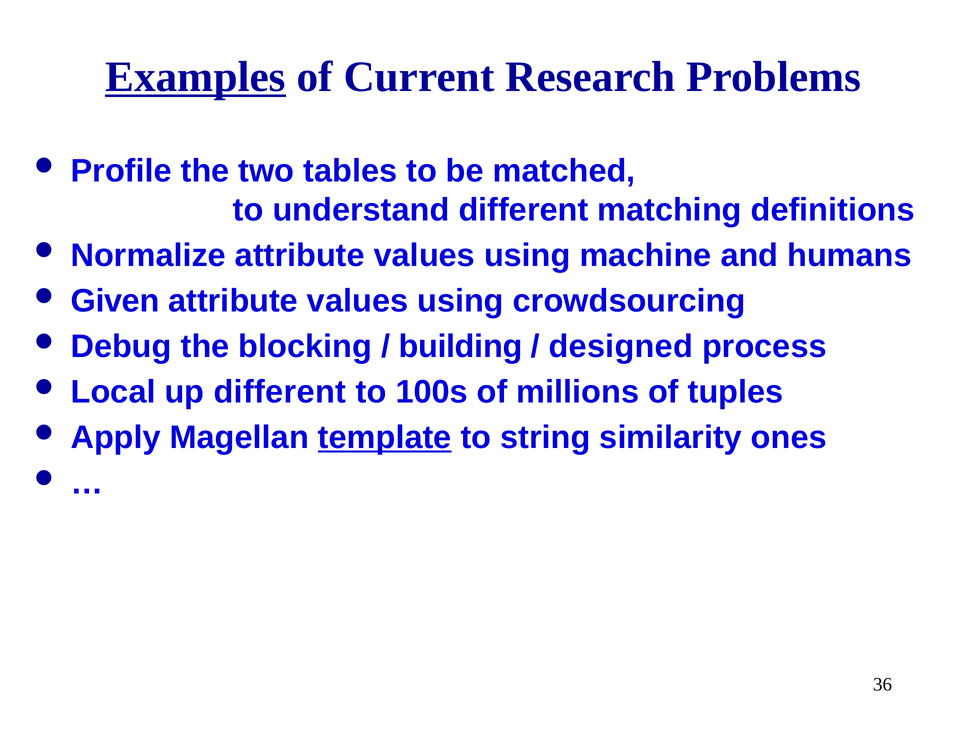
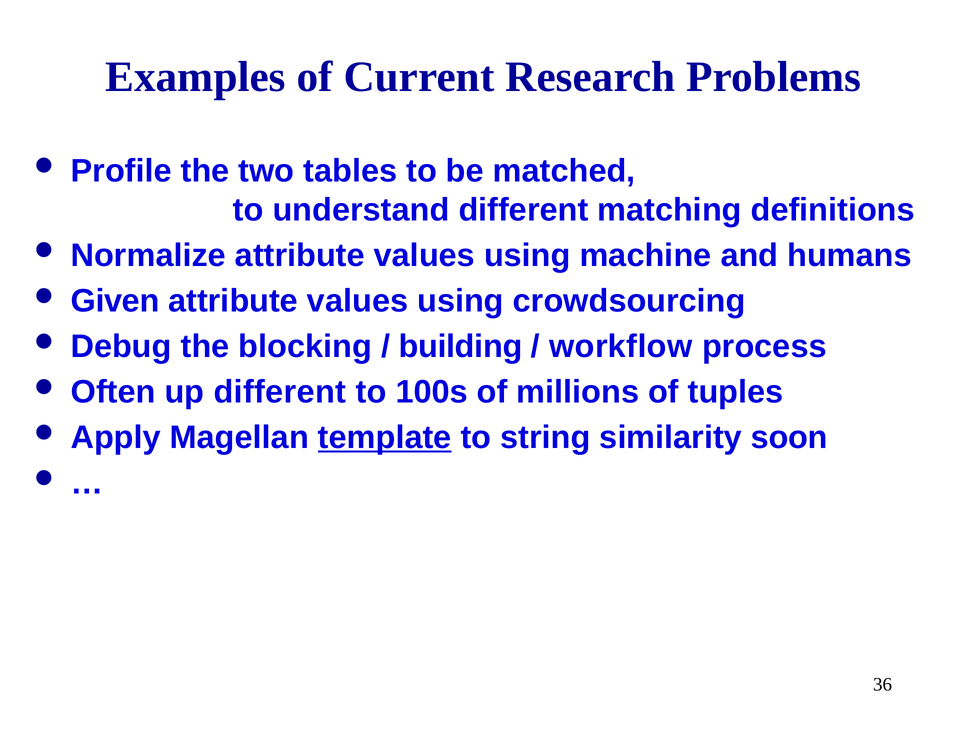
Examples underline: present -> none
designed: designed -> workflow
Local: Local -> Often
ones: ones -> soon
